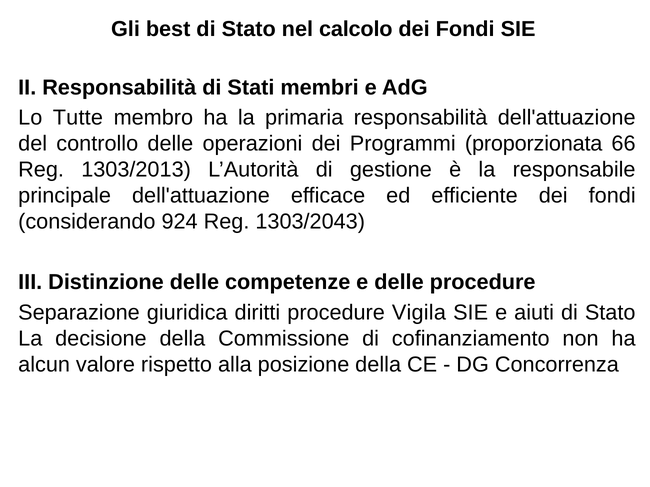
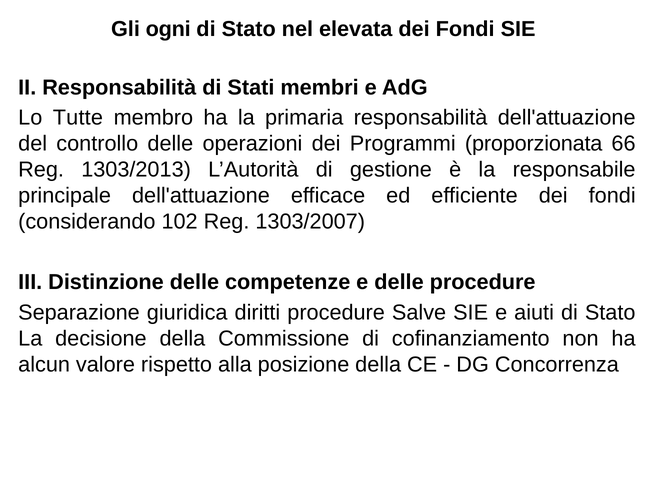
best: best -> ogni
calcolo: calcolo -> elevata
924: 924 -> 102
1303/2043: 1303/2043 -> 1303/2007
Vigila: Vigila -> Salve
